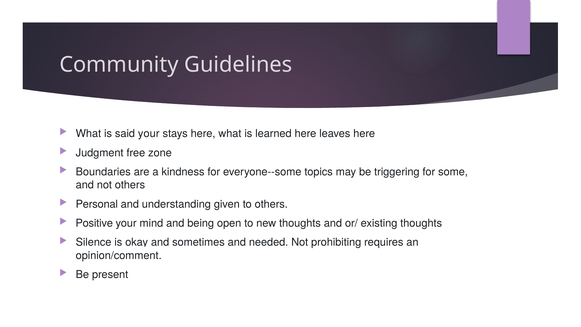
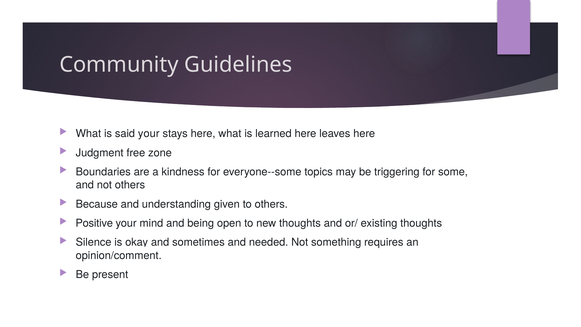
Personal: Personal -> Because
prohibiting: prohibiting -> something
